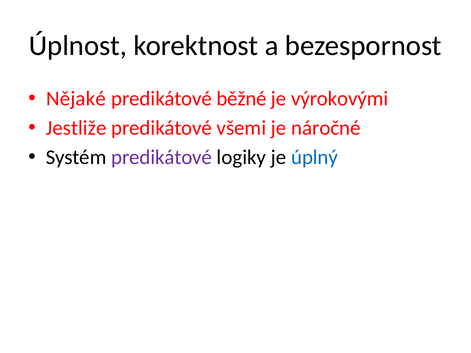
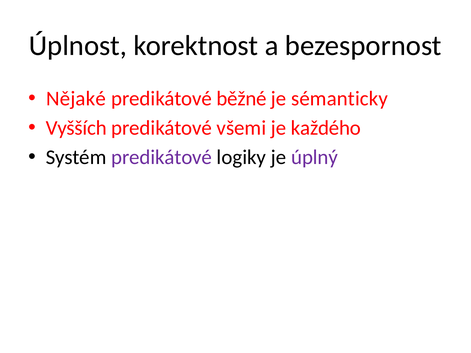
výrokovými: výrokovými -> sémanticky
Jestliže: Jestliže -> Vyšších
náročné: náročné -> každého
úplný colour: blue -> purple
